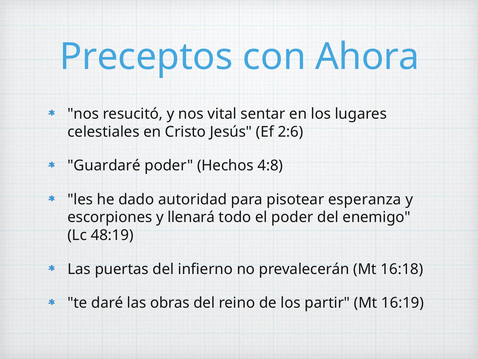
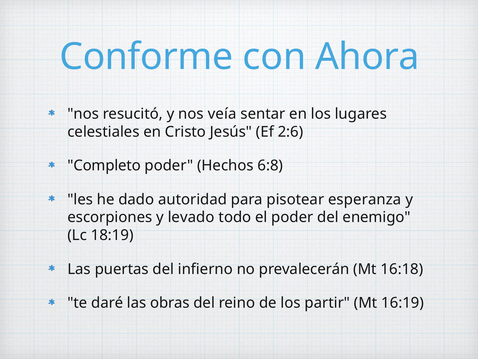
Preceptos: Preceptos -> Conforme
vital: vital -> veía
Guardaré: Guardaré -> Completo
4:8: 4:8 -> 6:8
llenará: llenará -> levado
48:19: 48:19 -> 18:19
